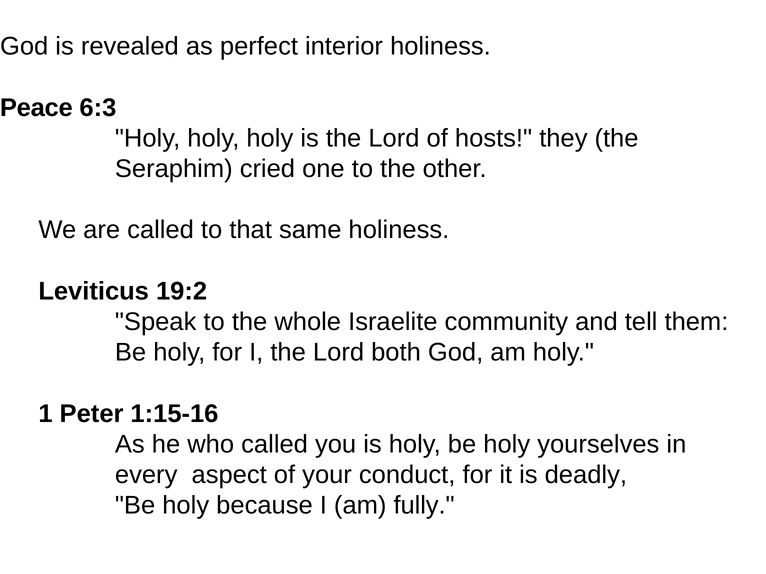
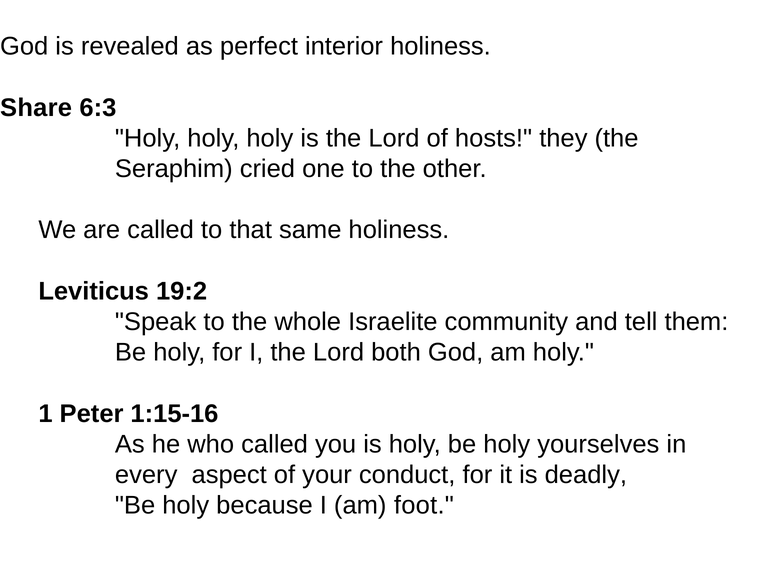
Peace: Peace -> Share
fully: fully -> foot
